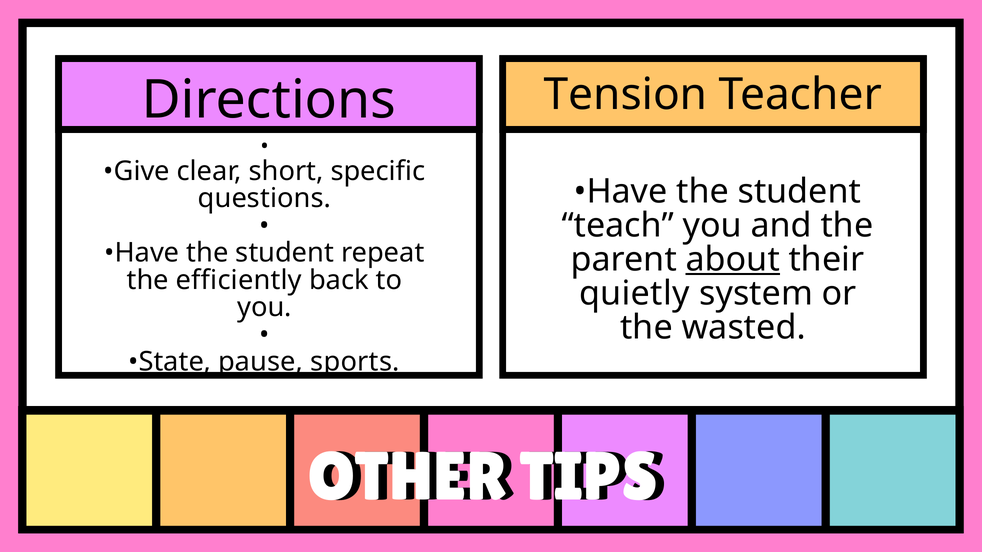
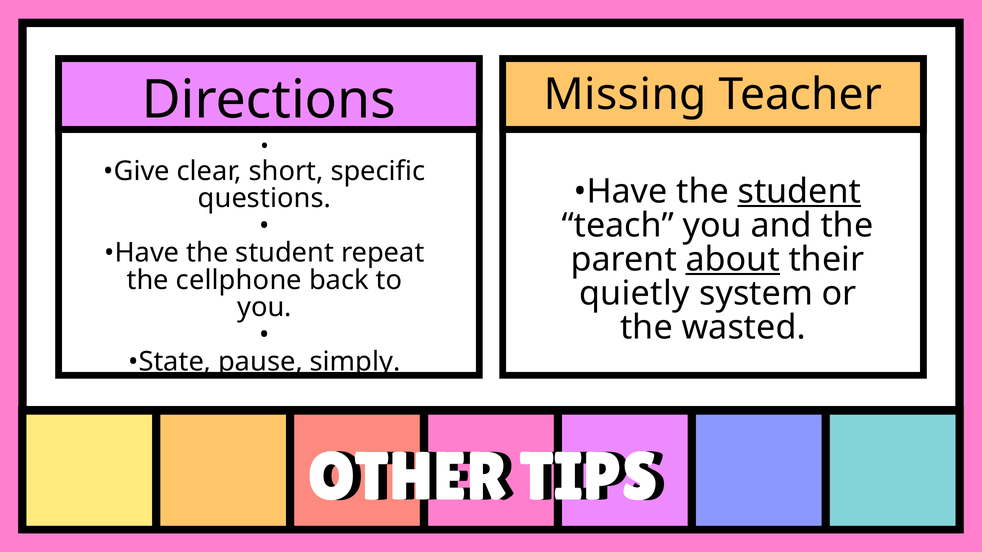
Tension: Tension -> Missing
student at (799, 191) underline: none -> present
efficiently: efficiently -> cellphone
sports: sports -> simply
